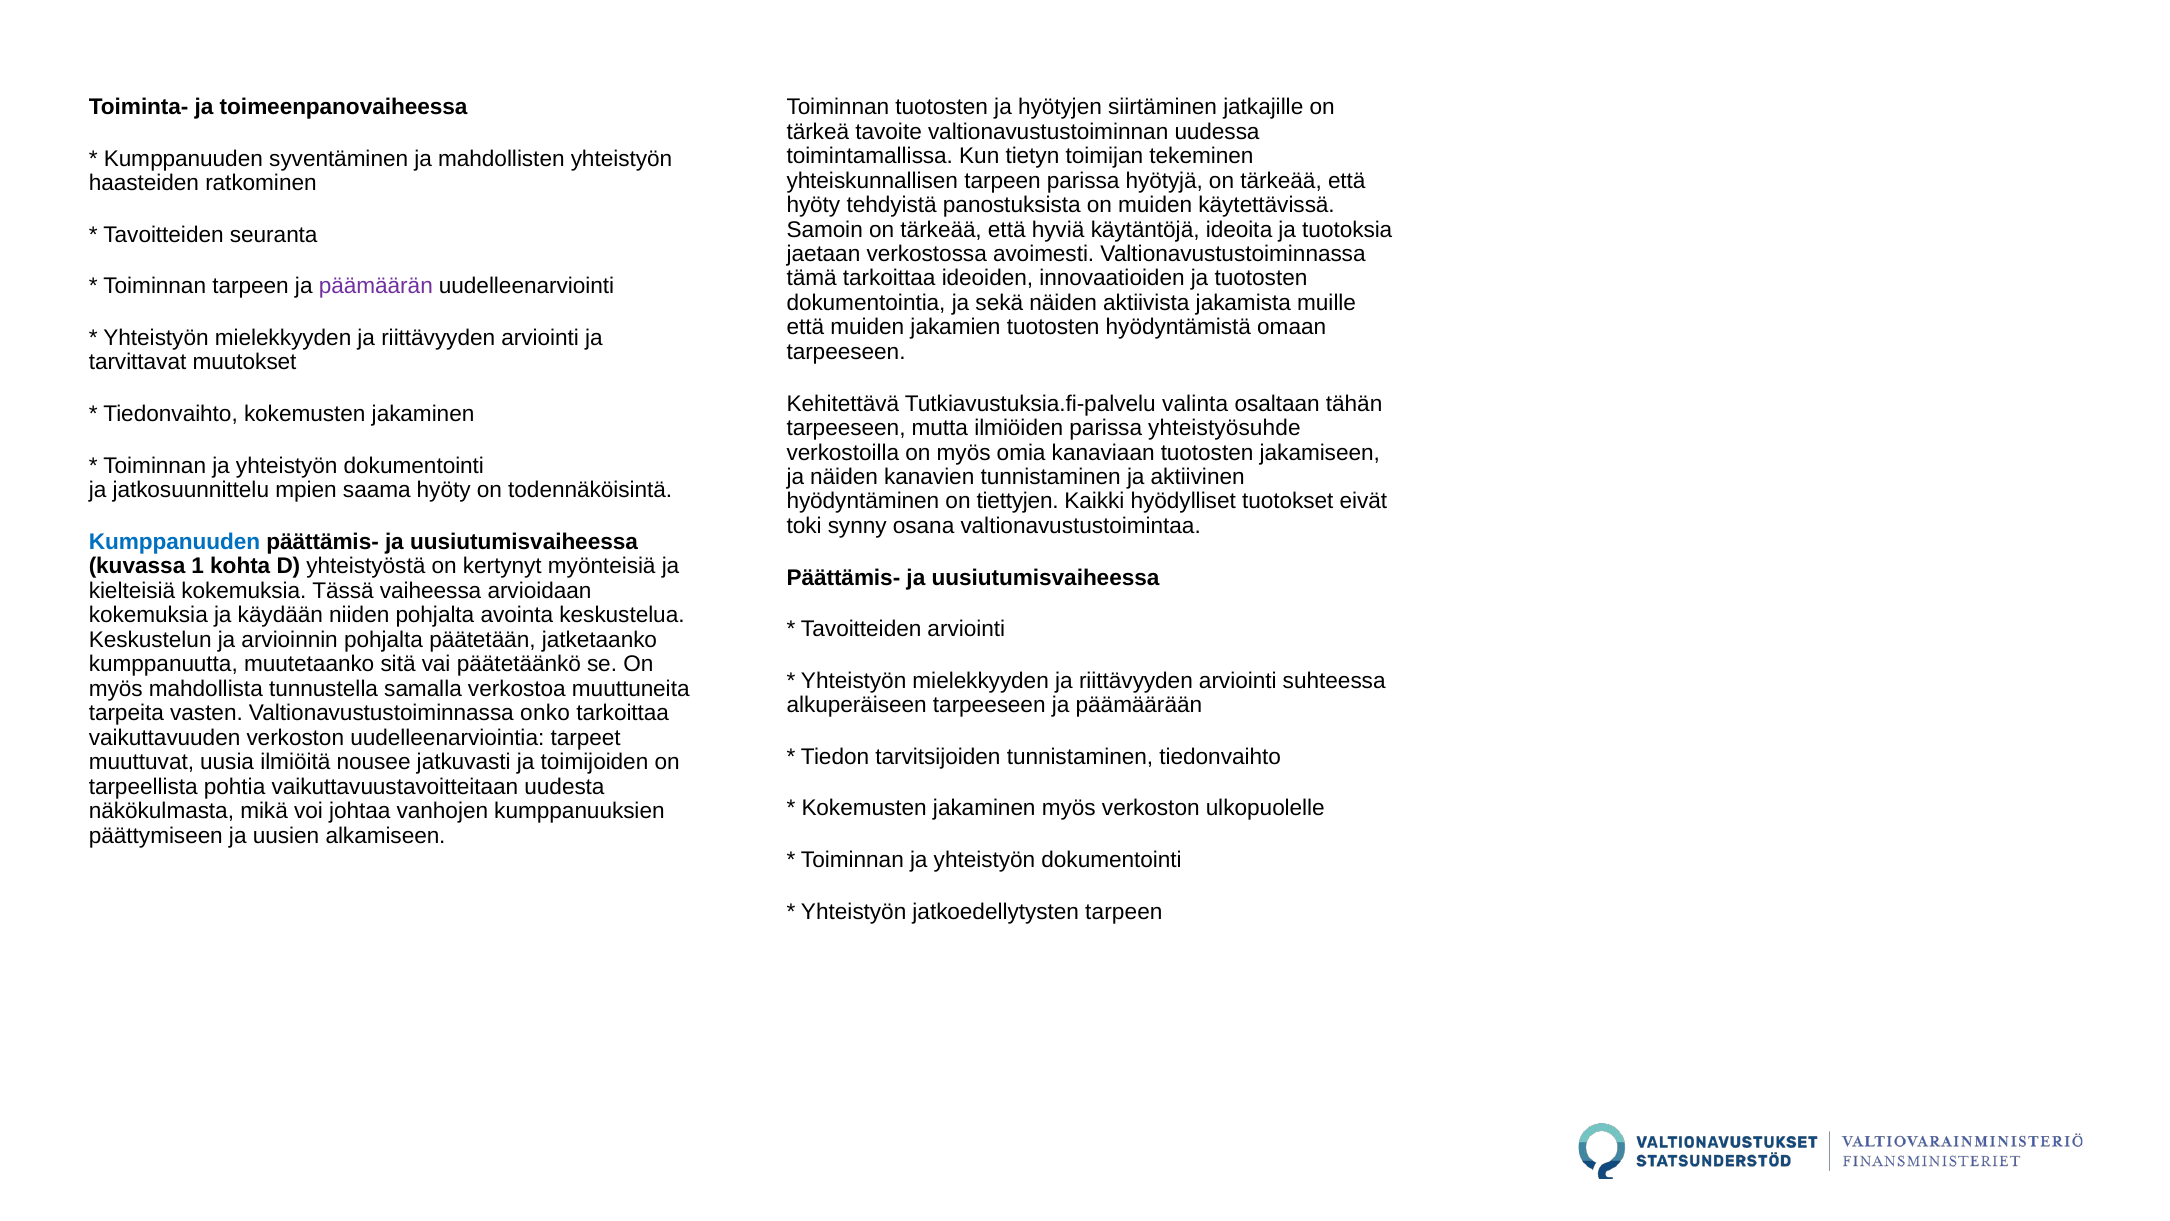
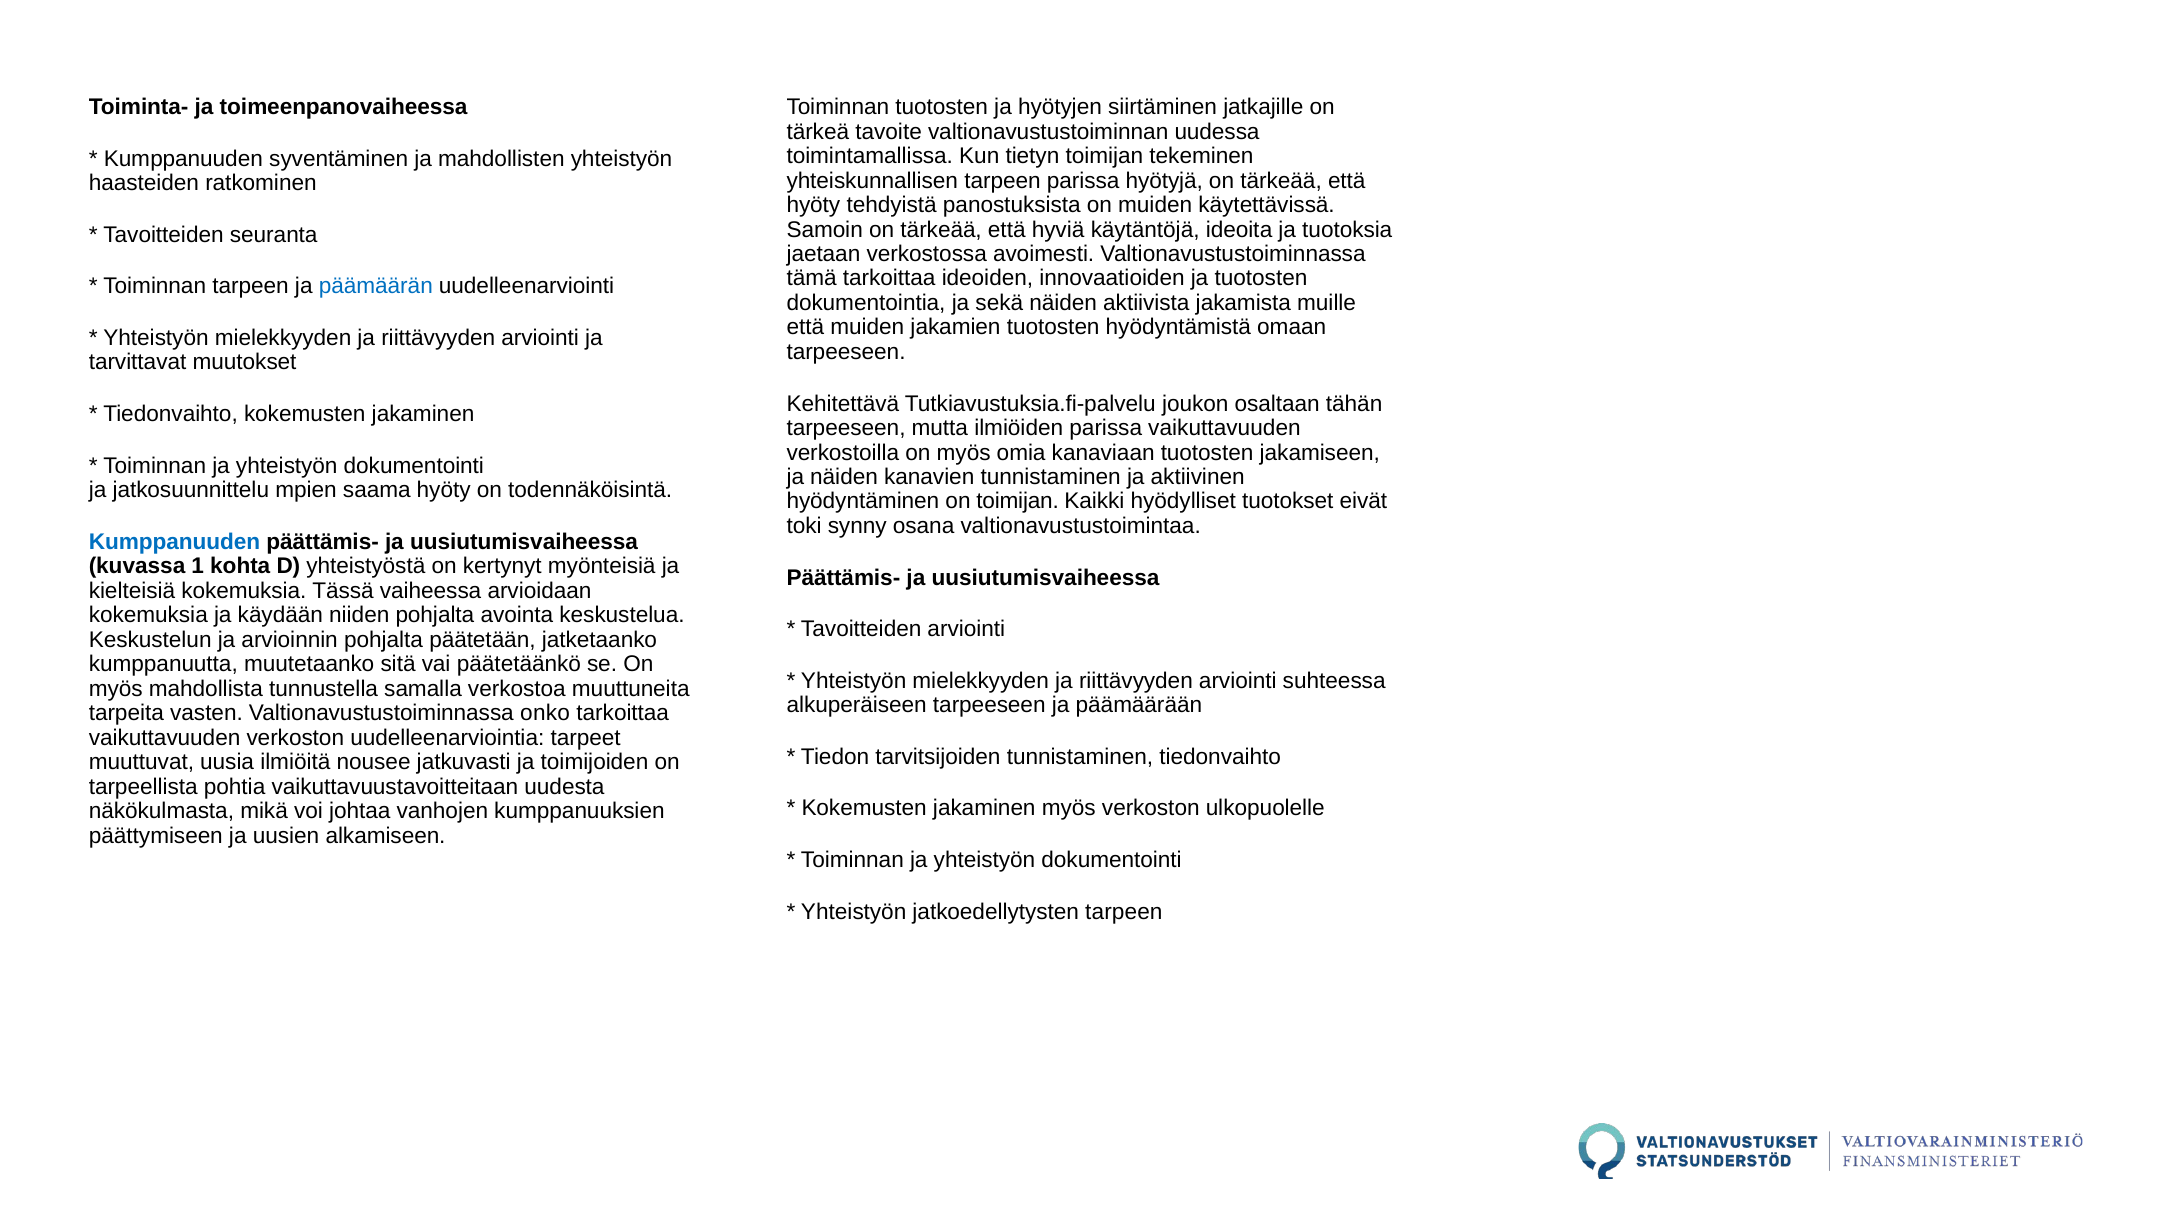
päämäärän colour: purple -> blue
valinta: valinta -> joukon
parissa yhteistyösuhde: yhteistyösuhde -> vaikuttavuuden
on tiettyjen: tiettyjen -> toimijan
